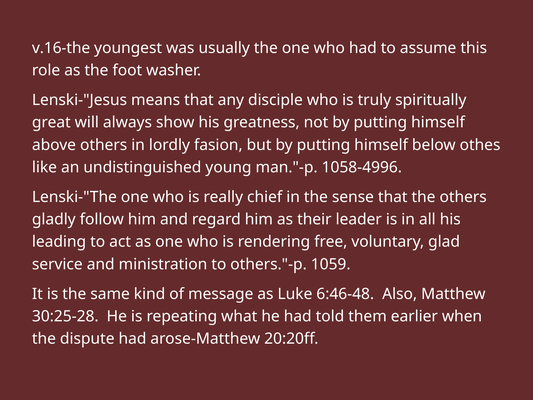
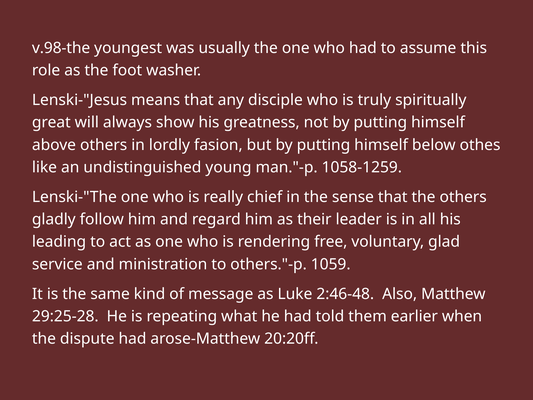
v.16-the: v.16-the -> v.98-the
1058-4996: 1058-4996 -> 1058-1259
6:46-48: 6:46-48 -> 2:46-48
30:25-28: 30:25-28 -> 29:25-28
